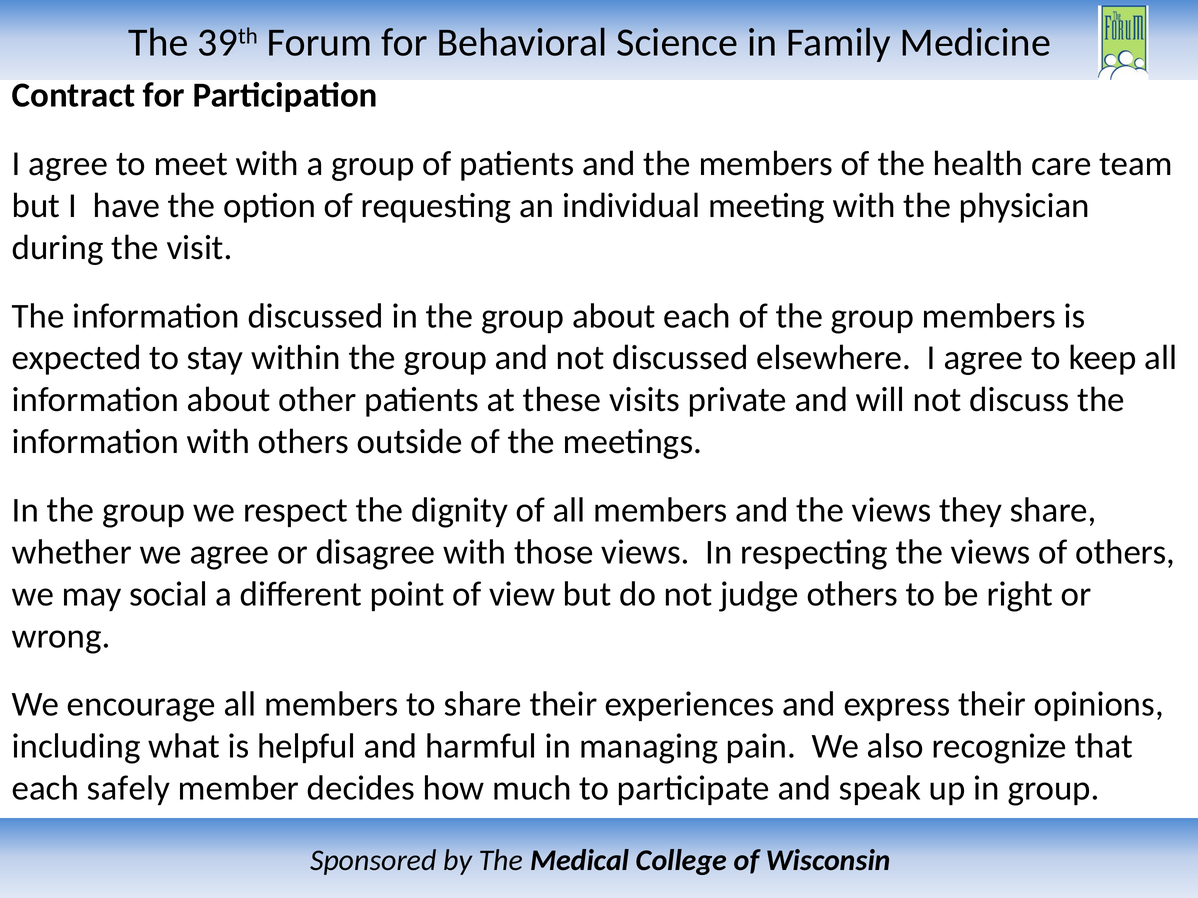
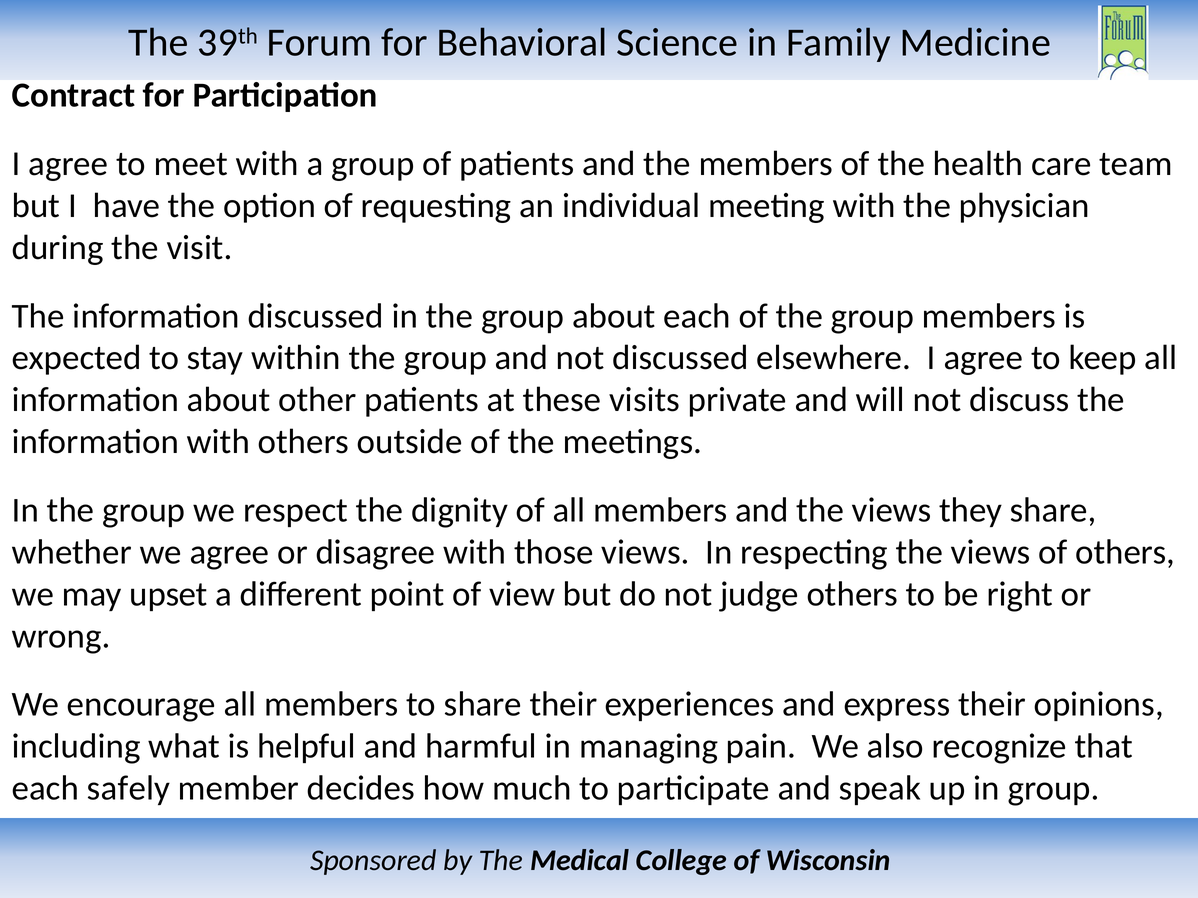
social: social -> upset
